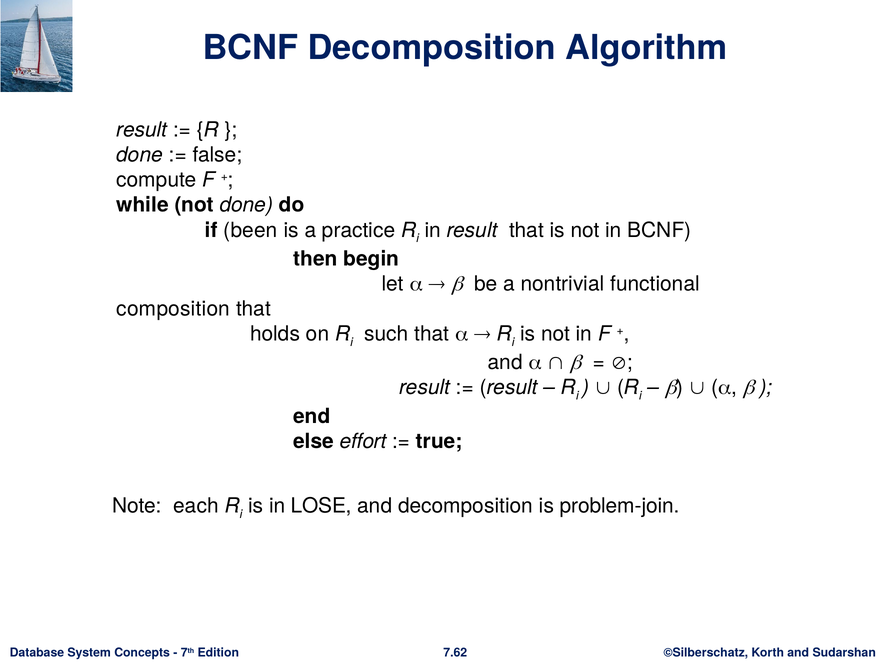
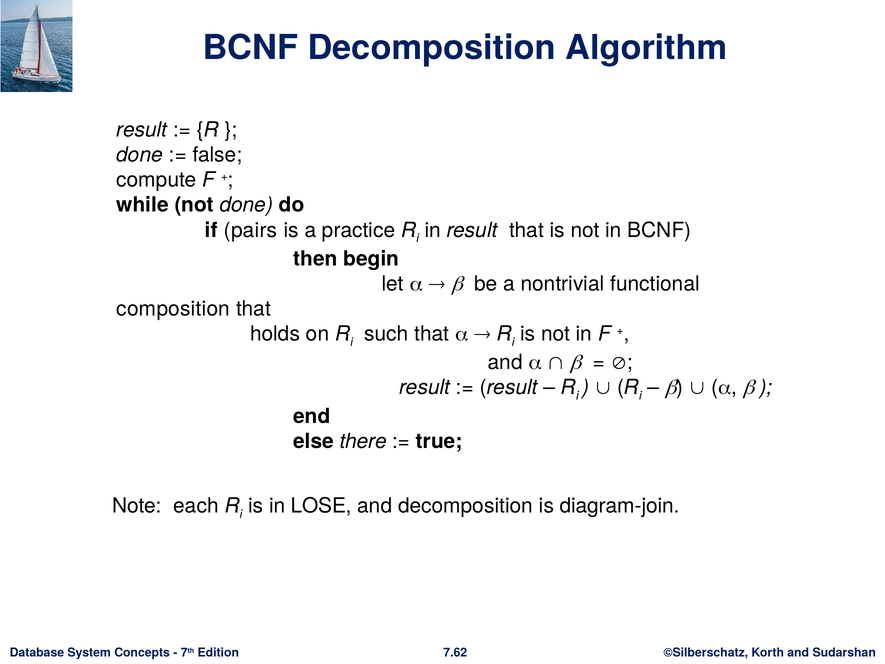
been: been -> pairs
effort: effort -> there
problem-join: problem-join -> diagram-join
